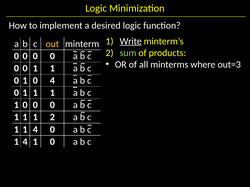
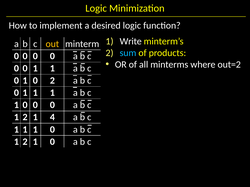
Write underline: present -> none
sum colour: light green -> light blue
out=3: out=3 -> out=2
0 4: 4 -> 2
1 at (25, 118): 1 -> 2
1 2: 2 -> 4
4 at (35, 130): 4 -> 1
4 at (25, 142): 4 -> 2
